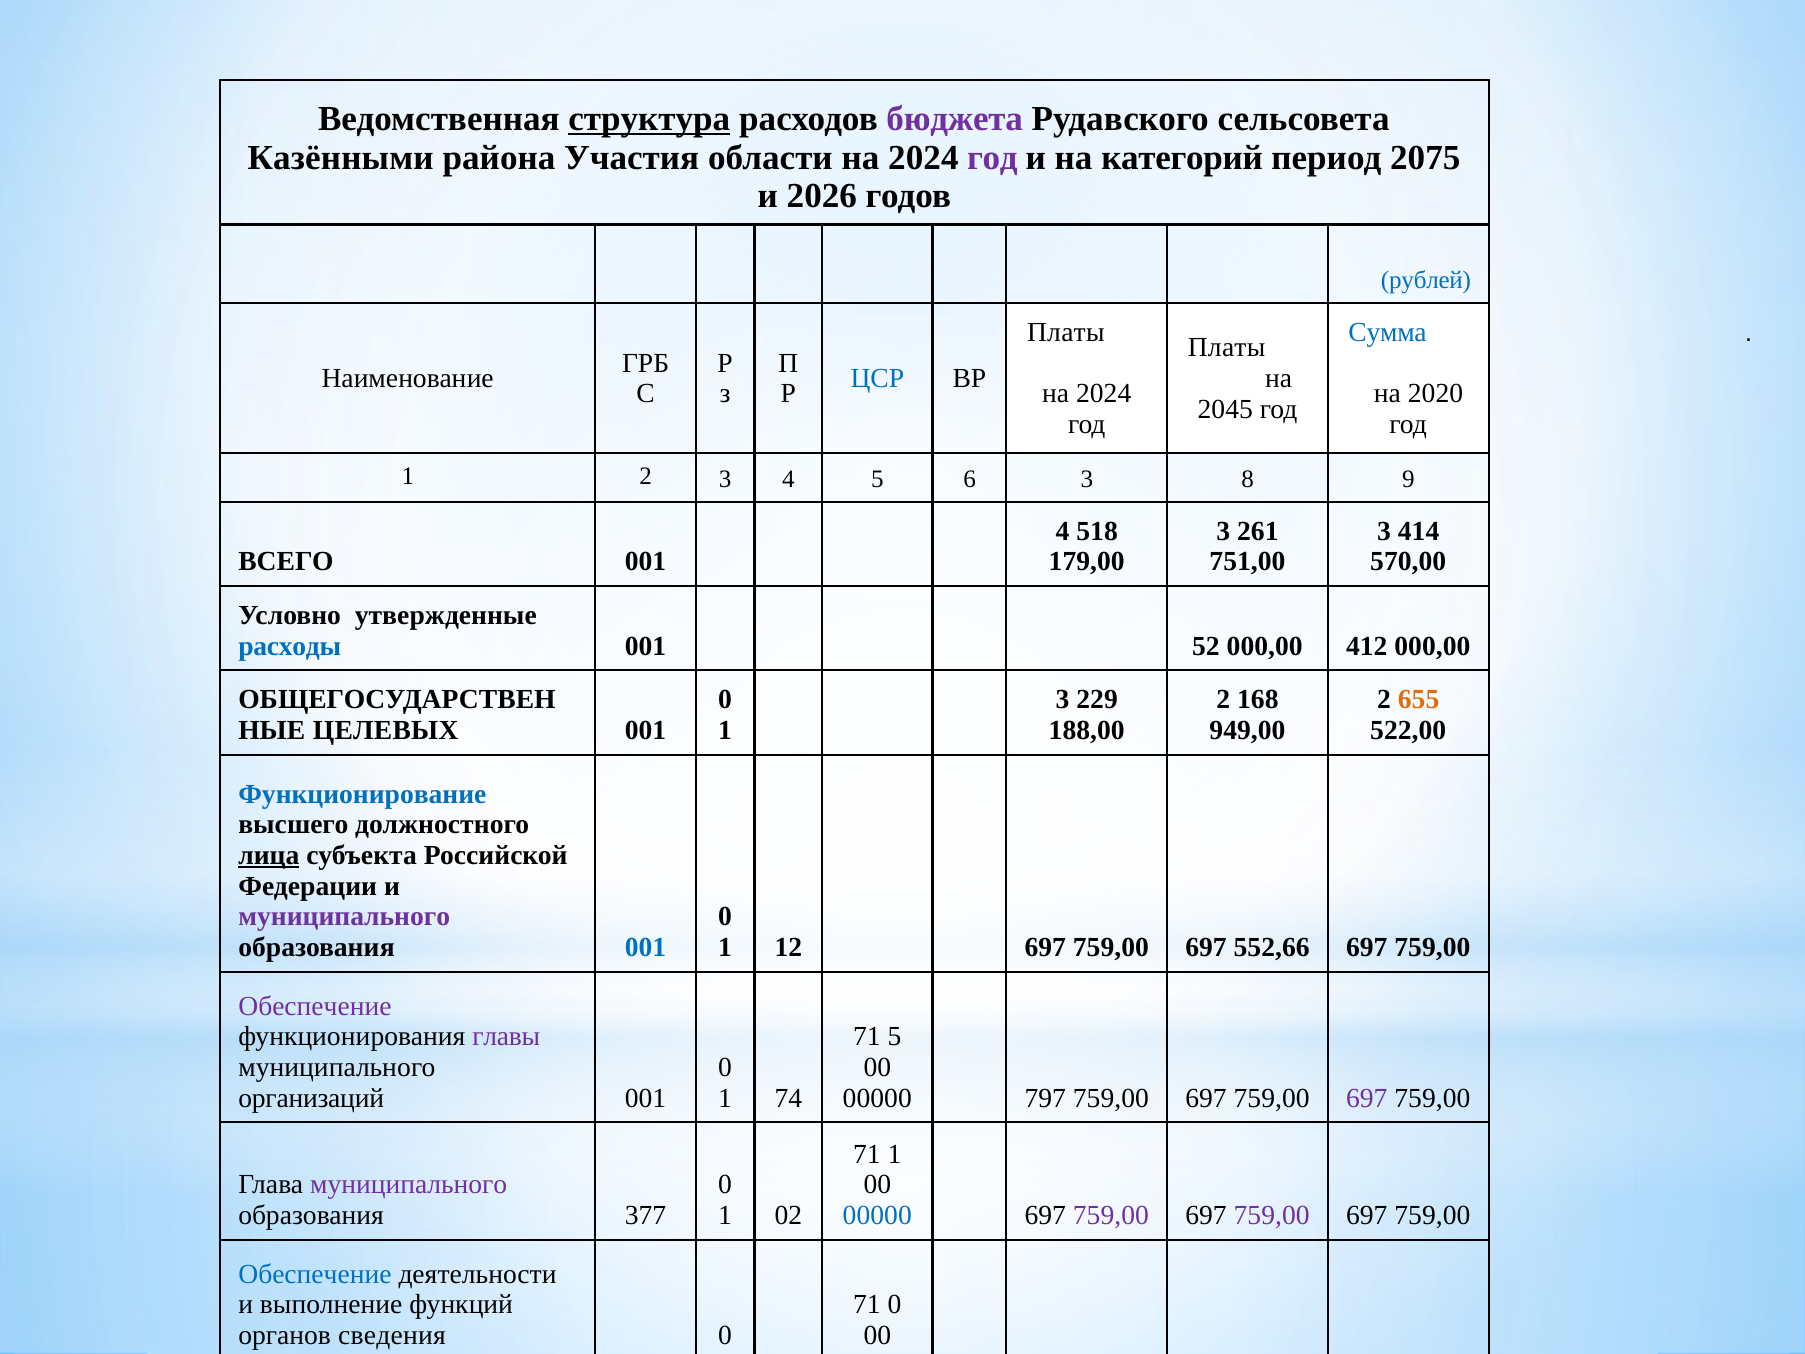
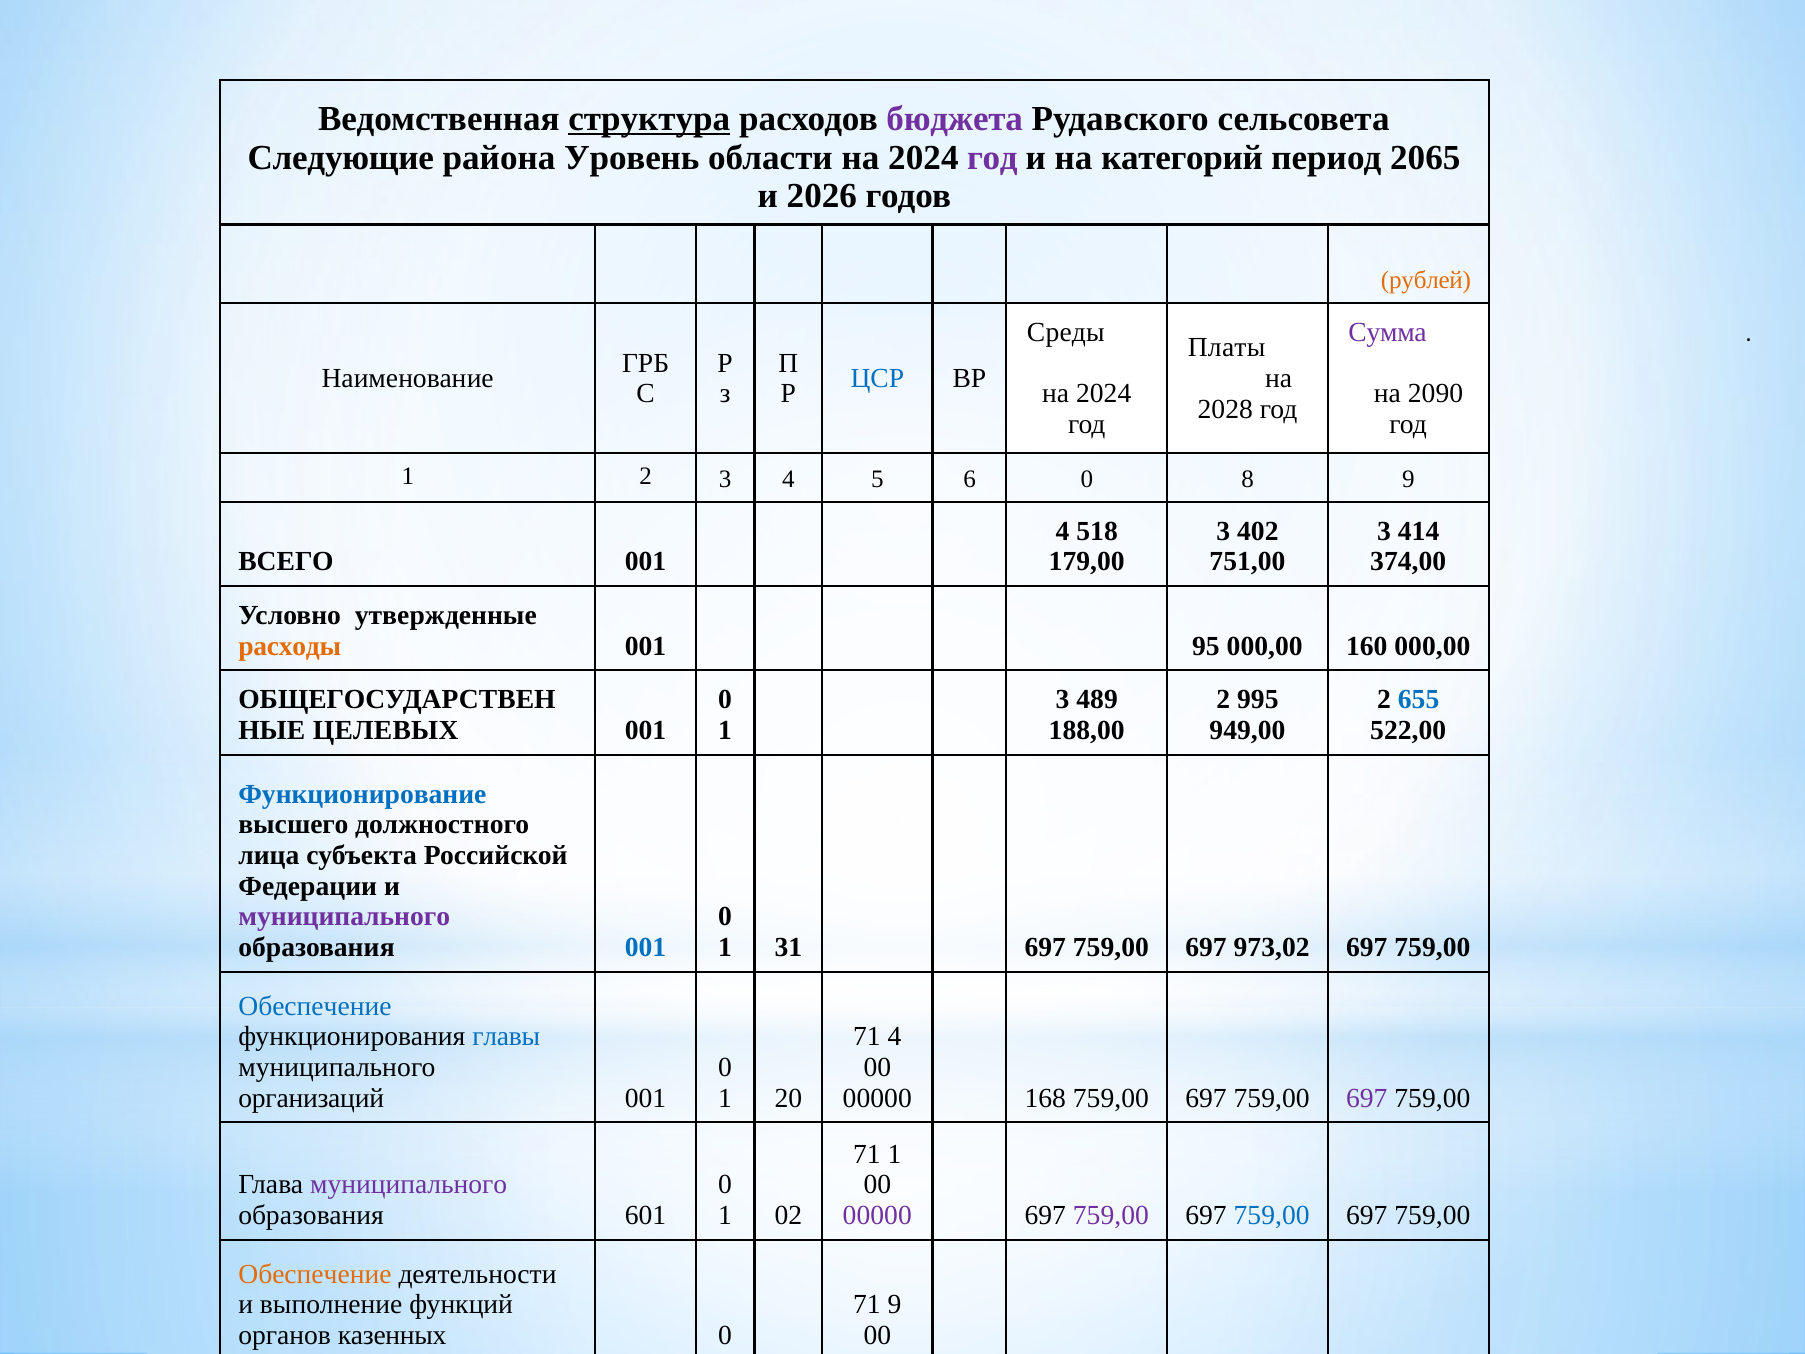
Казёнными at (341, 157): Казёнными -> Следующие
Участия: Участия -> Уровень
2075: 2075 -> 2065
рублей colour: blue -> orange
Платы at (1066, 332): Платы -> Среды
Сумма colour: blue -> purple
2020: 2020 -> 2090
2045: 2045 -> 2028
6 3: 3 -> 0
261: 261 -> 402
570,00 at (1408, 562): 570,00 -> 374,00
расходы at (290, 646) colour: blue -> orange
001 52: 52 -> 95
412: 412 -> 160
229: 229 -> 489
168: 168 -> 995
655 colour: orange -> blue
лица underline: present -> none
12: 12 -> 31
552,66: 552,66 -> 973,02
Обеспечение at (315, 1006) colour: purple -> blue
главы colour: purple -> blue
71 5: 5 -> 4
1 74: 74 -> 20
797: 797 -> 168
377: 377 -> 601
00000 at (877, 1215) colour: blue -> purple
759,00 at (1272, 1215) colour: purple -> blue
Обеспечение at (315, 1274) colour: blue -> orange
71 0: 0 -> 9
органов сведения: сведения -> казенных
